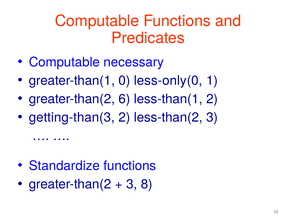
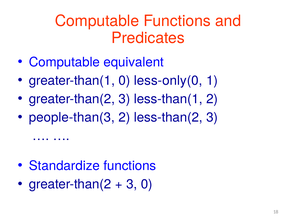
necessary: necessary -> equivalent
greater-than(2 6: 6 -> 3
getting-than(3: getting-than(3 -> people-than(3
3 8: 8 -> 0
